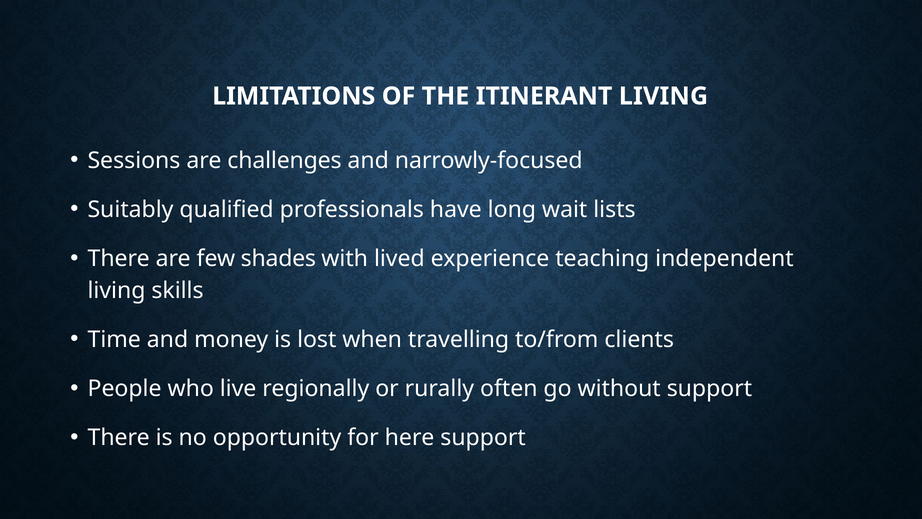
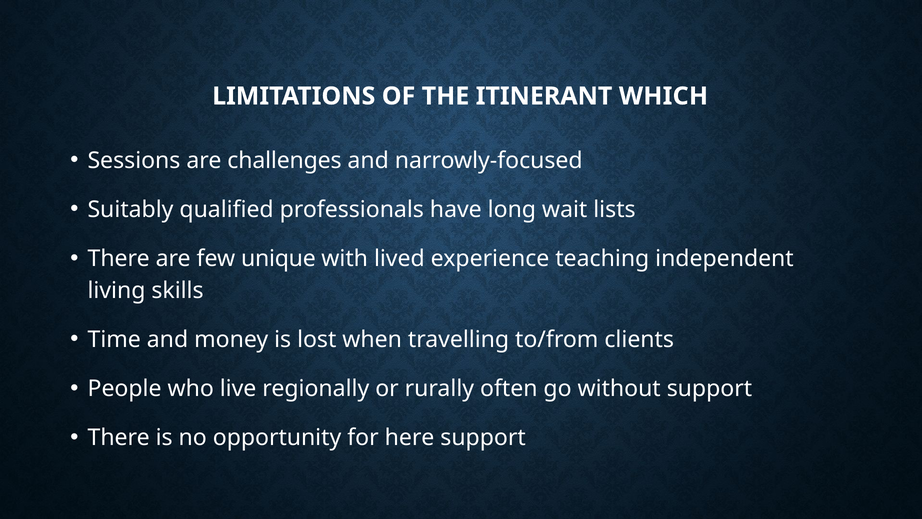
ITINERANT LIVING: LIVING -> WHICH
shades: shades -> unique
